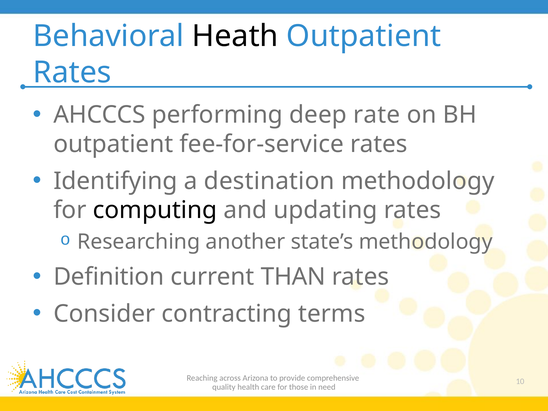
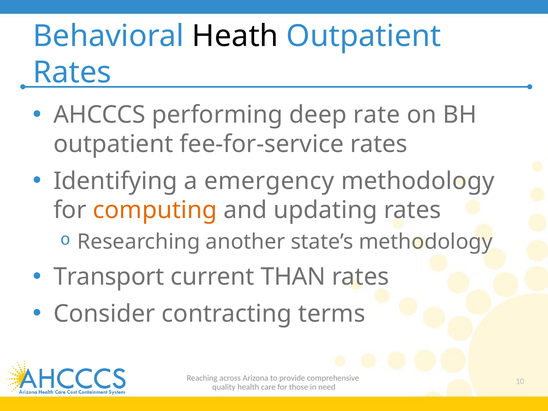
destination: destination -> emergency
computing colour: black -> orange
Definition: Definition -> Transport
